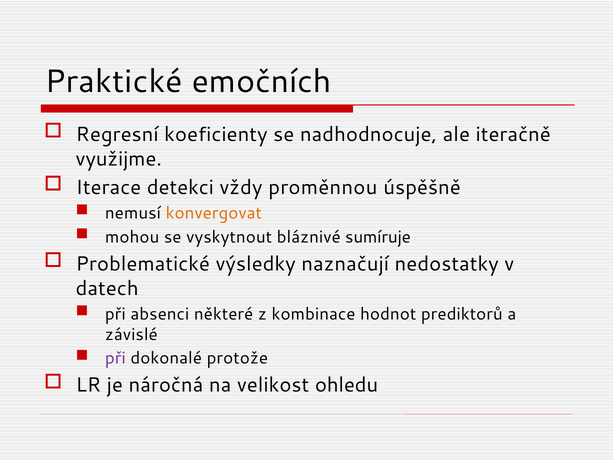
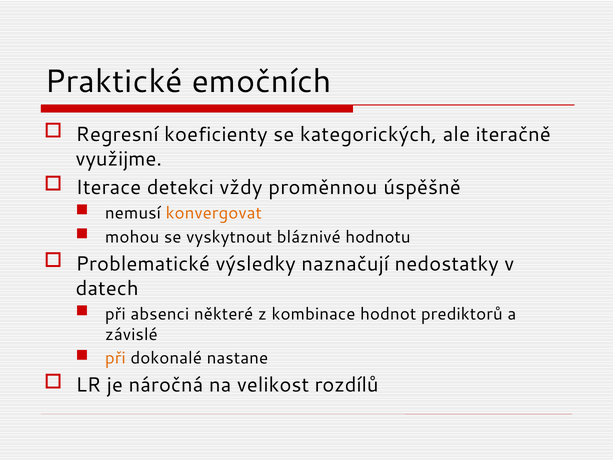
nadhodnocuje: nadhodnocuje -> kategorických
sumíruje: sumíruje -> hodnotu
při at (115, 358) colour: purple -> orange
protože: protože -> nastane
ohledu: ohledu -> rozdílů
